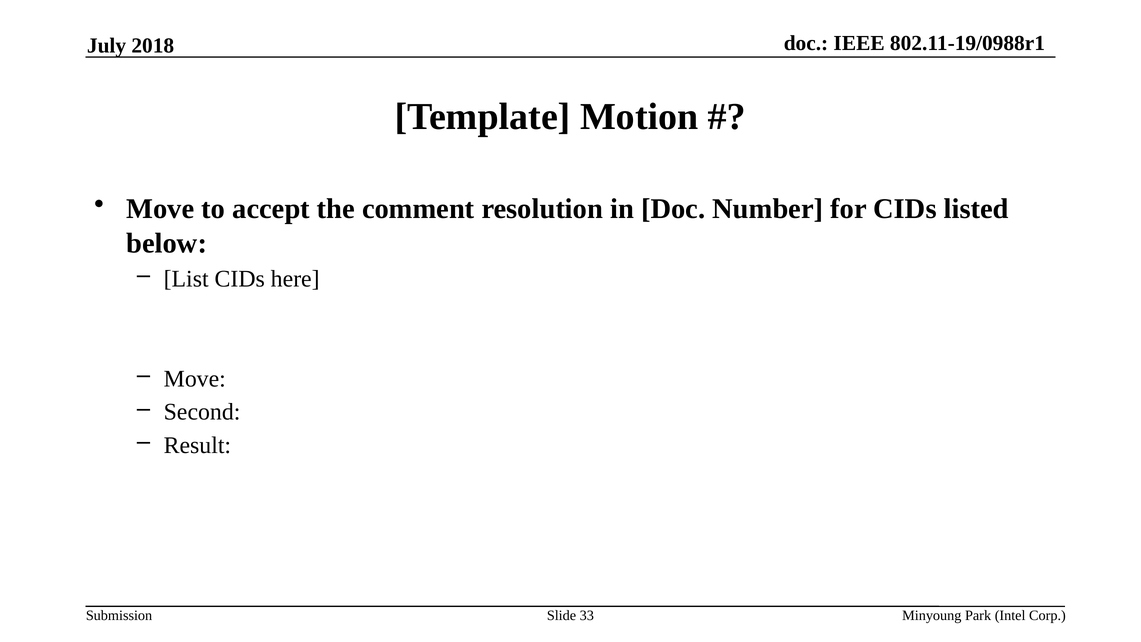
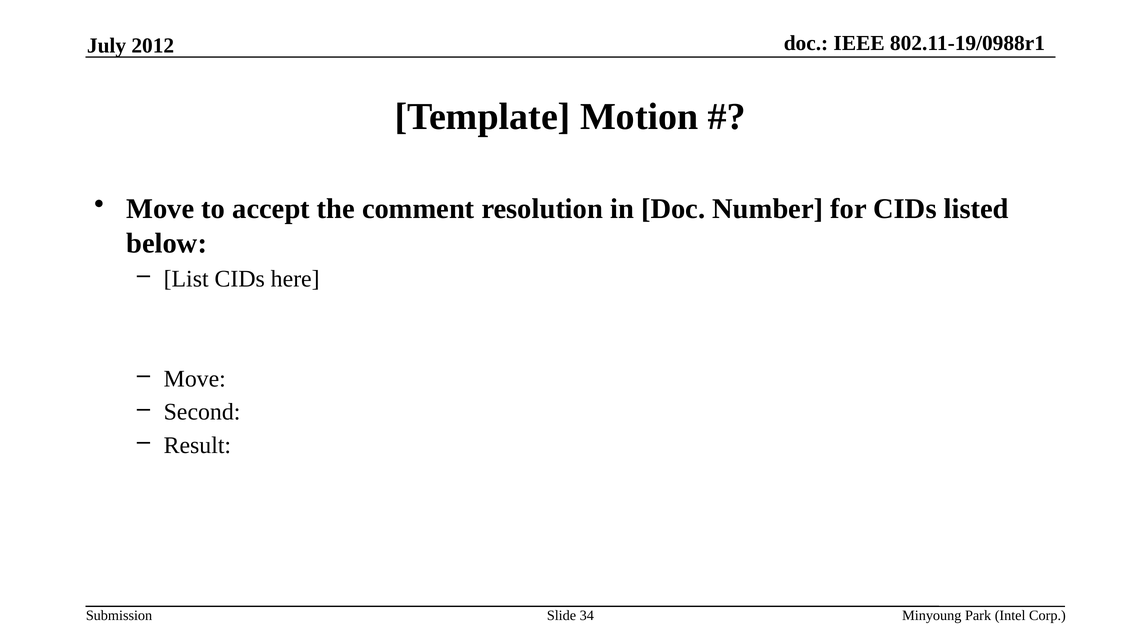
2018: 2018 -> 2012
33: 33 -> 34
